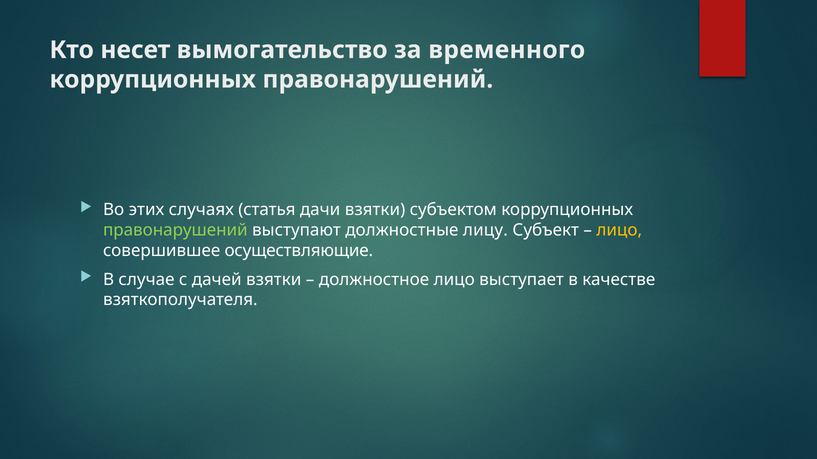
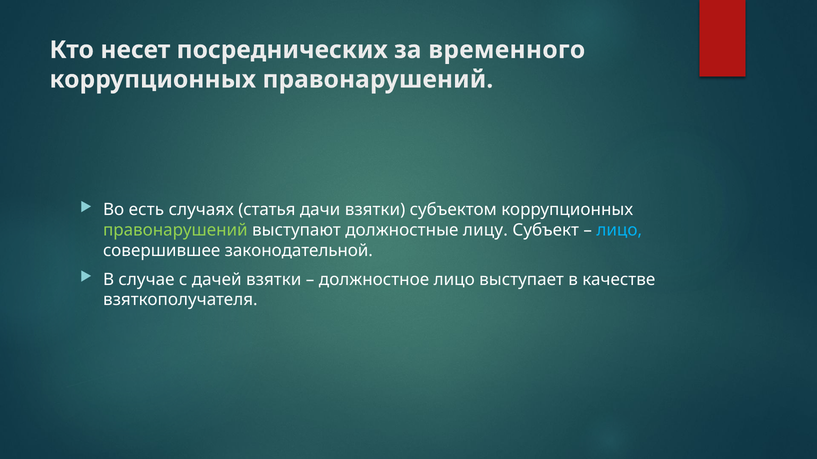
вымогательство: вымогательство -> посреднических
этих: этих -> есть
лицо at (619, 230) colour: yellow -> light blue
осуществляющие: осуществляющие -> законодательной
